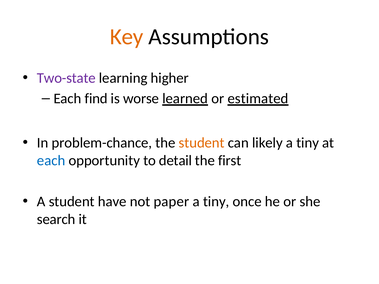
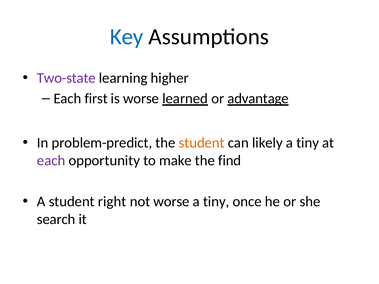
Key colour: orange -> blue
find: find -> first
estimated: estimated -> advantage
problem-chance: problem-chance -> problem-predict
each at (51, 161) colour: blue -> purple
detail: detail -> make
first: first -> find
have: have -> right
not paper: paper -> worse
